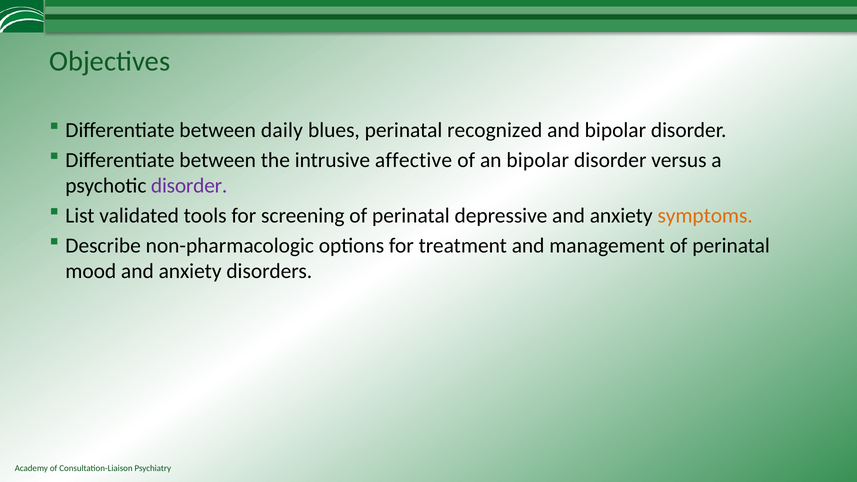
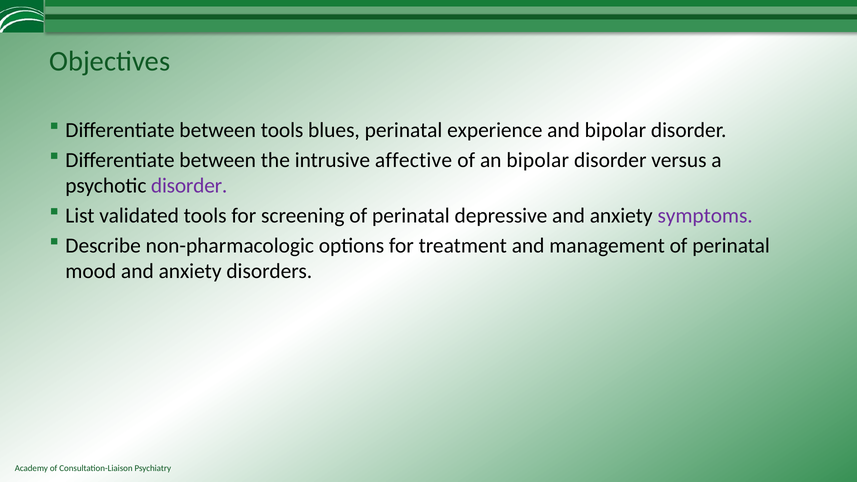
between daily: daily -> tools
recognized: recognized -> experience
symptoms colour: orange -> purple
